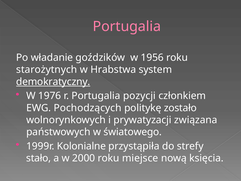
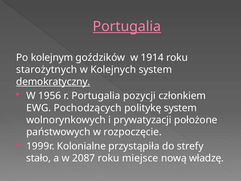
Portugalia at (127, 26) underline: none -> present
władanie: władanie -> kolejnym
1956: 1956 -> 1914
Hrabstwa: Hrabstwa -> Kolejnych
1976: 1976 -> 1956
politykę zostało: zostało -> system
związana: związana -> położone
światowego: światowego -> rozpoczęcie
2000: 2000 -> 2087
księcia: księcia -> władzę
